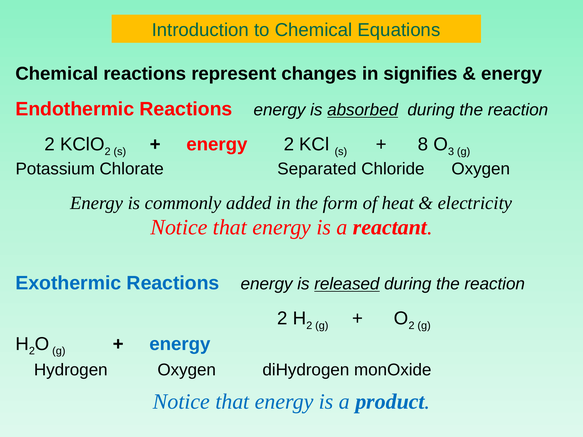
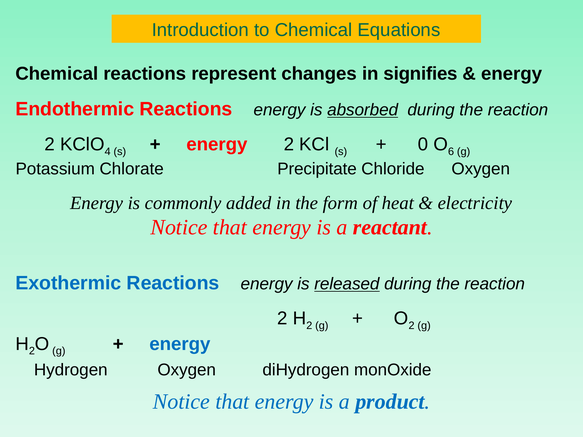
2 at (108, 152): 2 -> 4
8: 8 -> 0
3: 3 -> 6
Separated: Separated -> Precipitate
